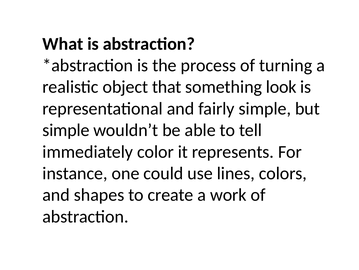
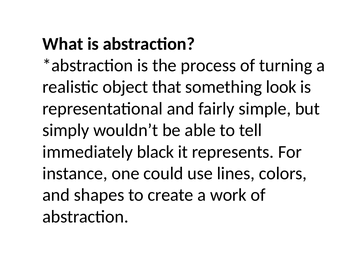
simple at (66, 130): simple -> simply
color: color -> black
